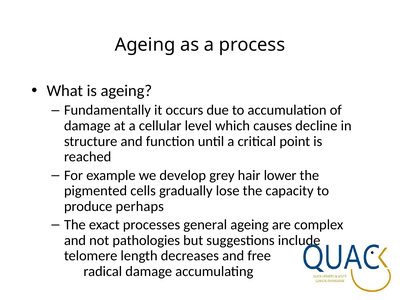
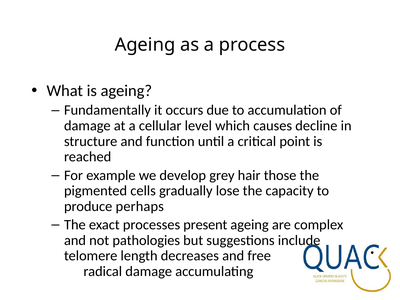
lower: lower -> those
general: general -> present
